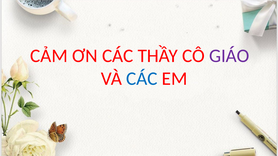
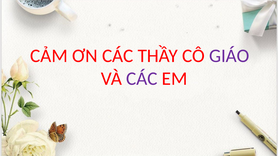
CÁC at (142, 79) colour: blue -> purple
